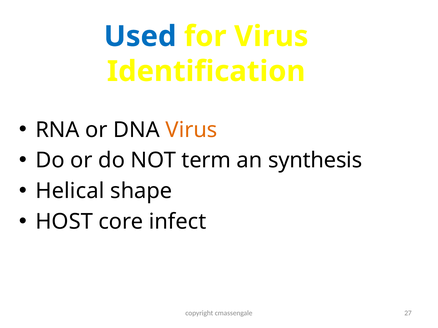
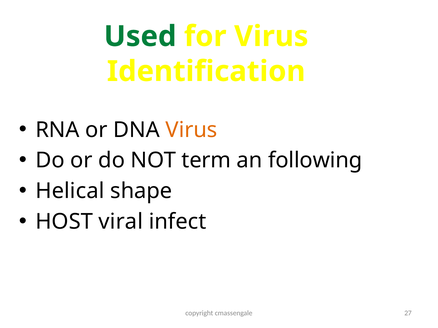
Used colour: blue -> green
synthesis: synthesis -> following
core: core -> viral
